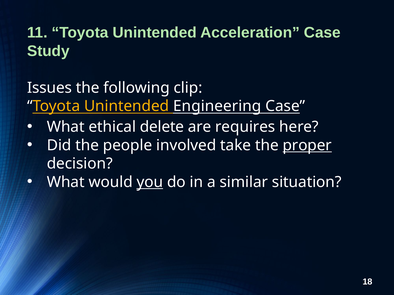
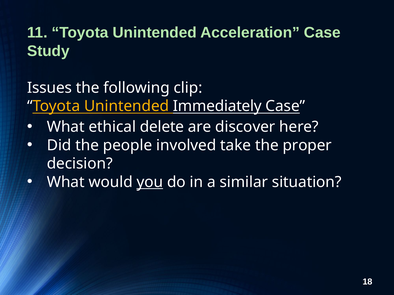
Engineering: Engineering -> Immediately
requires: requires -> discover
proper underline: present -> none
